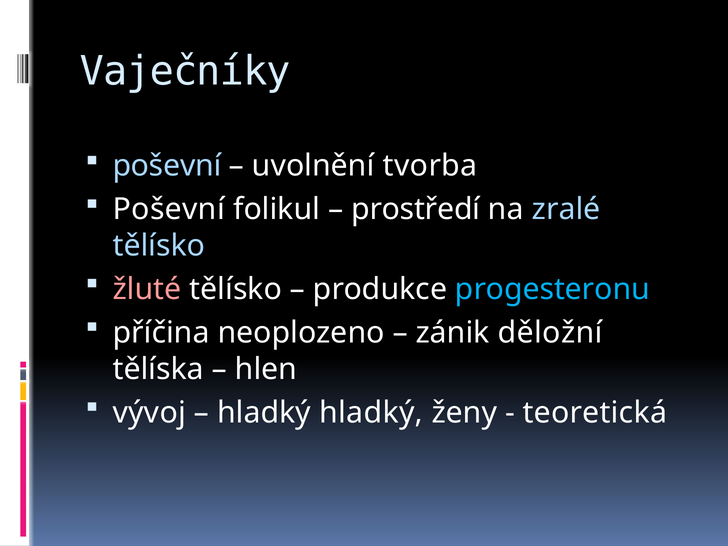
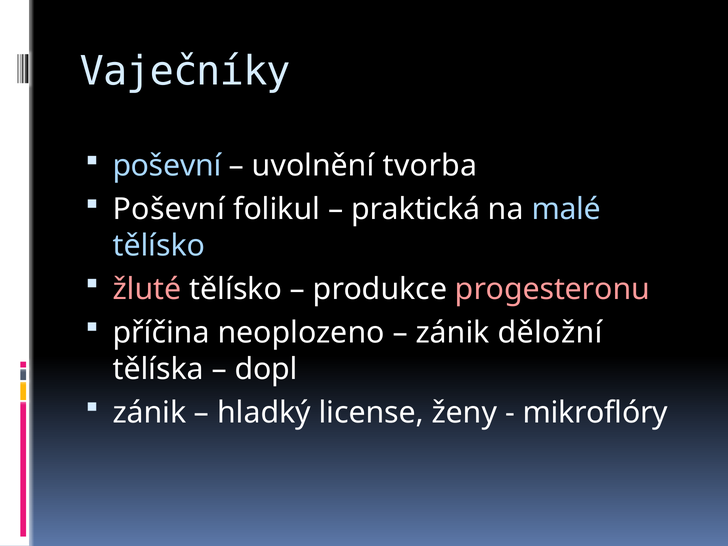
prostředí: prostředí -> praktická
zralé: zralé -> malé
progesteronu colour: light blue -> pink
hlen: hlen -> dopl
vývoj at (149, 413): vývoj -> zánik
hladký hladký: hladký -> license
teoretická: teoretická -> mikroflóry
